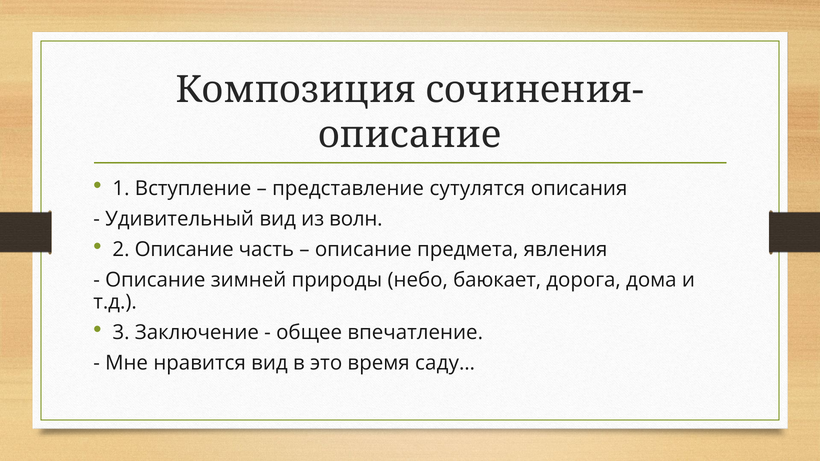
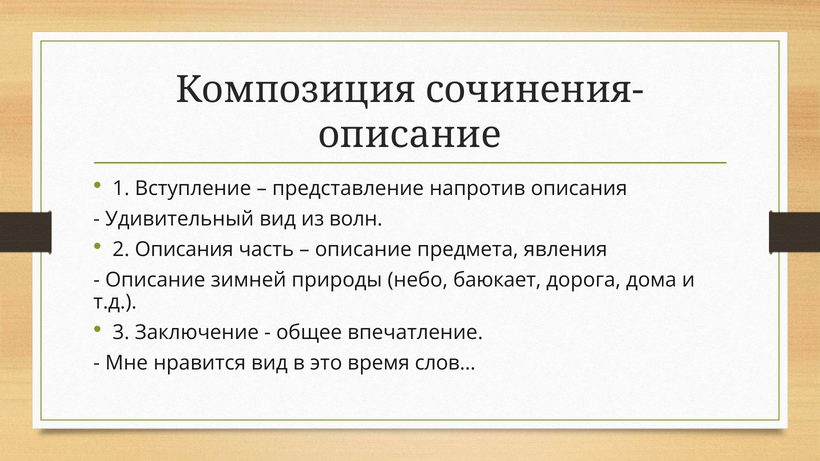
сутулятся: сутулятся -> напротив
2 Описание: Описание -> Описания
саду…: саду… -> слов…
